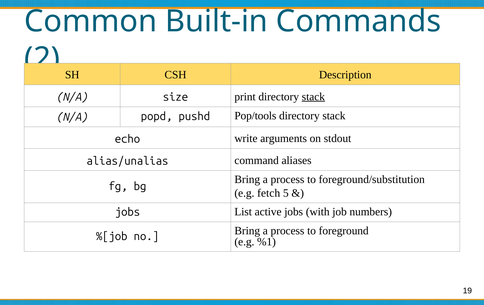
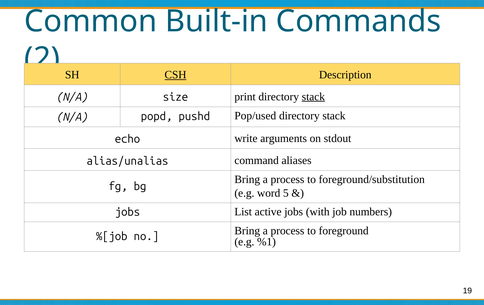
CSH underline: none -> present
Pop/tools: Pop/tools -> Pop/used
fetch: fetch -> word
